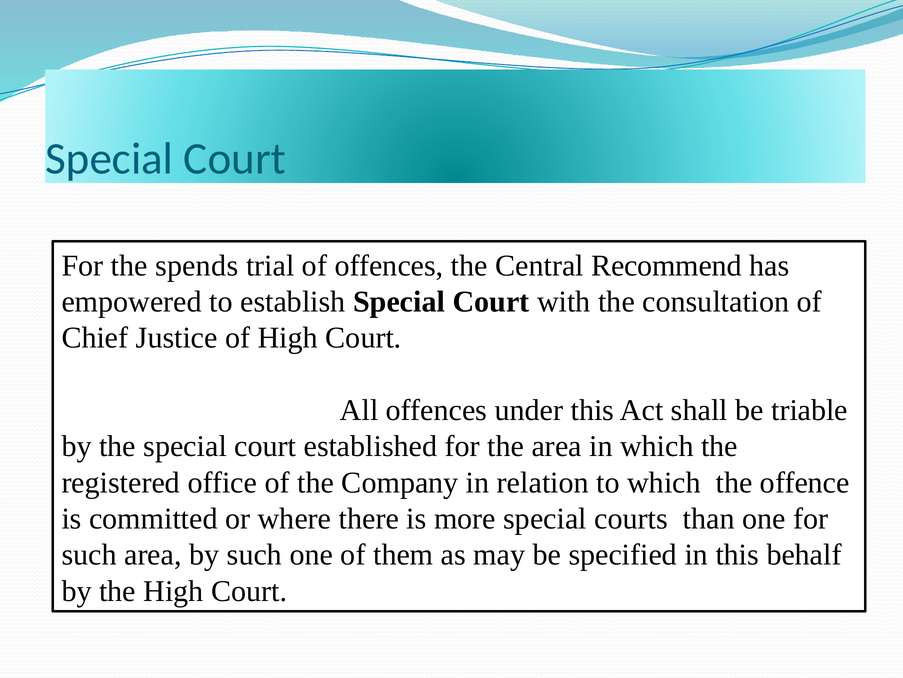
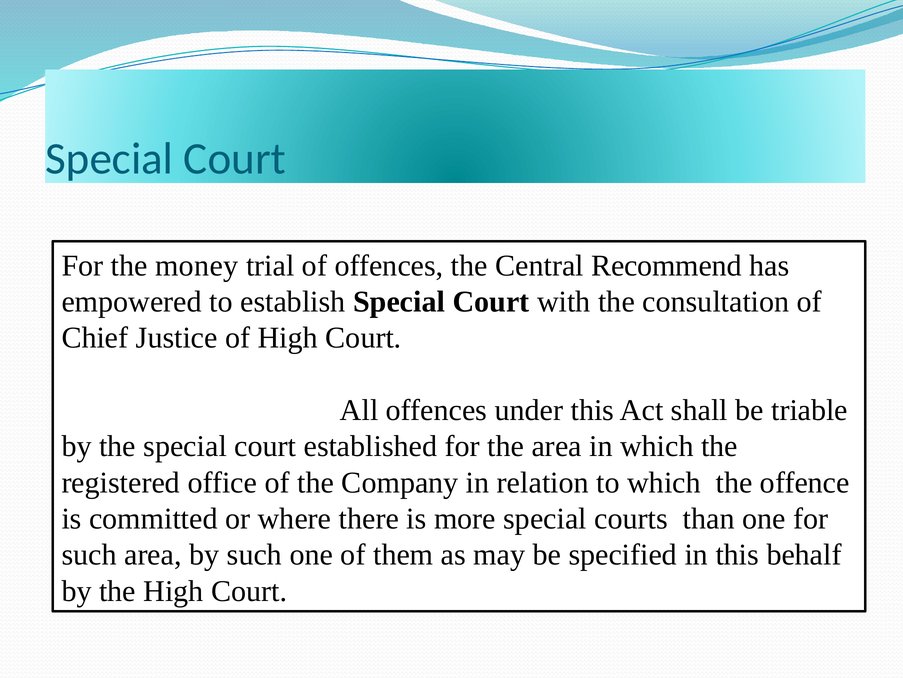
spends: spends -> money
